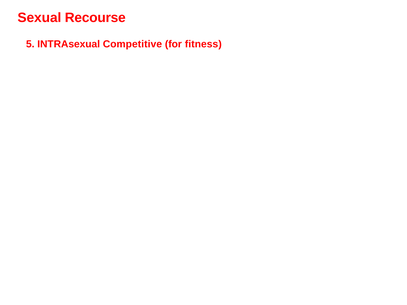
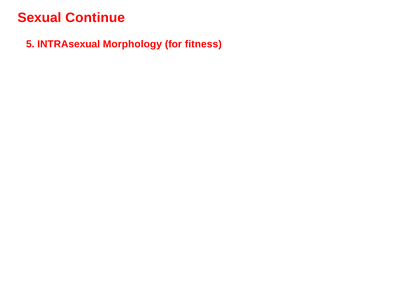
Recourse: Recourse -> Continue
Competitive: Competitive -> Morphology
